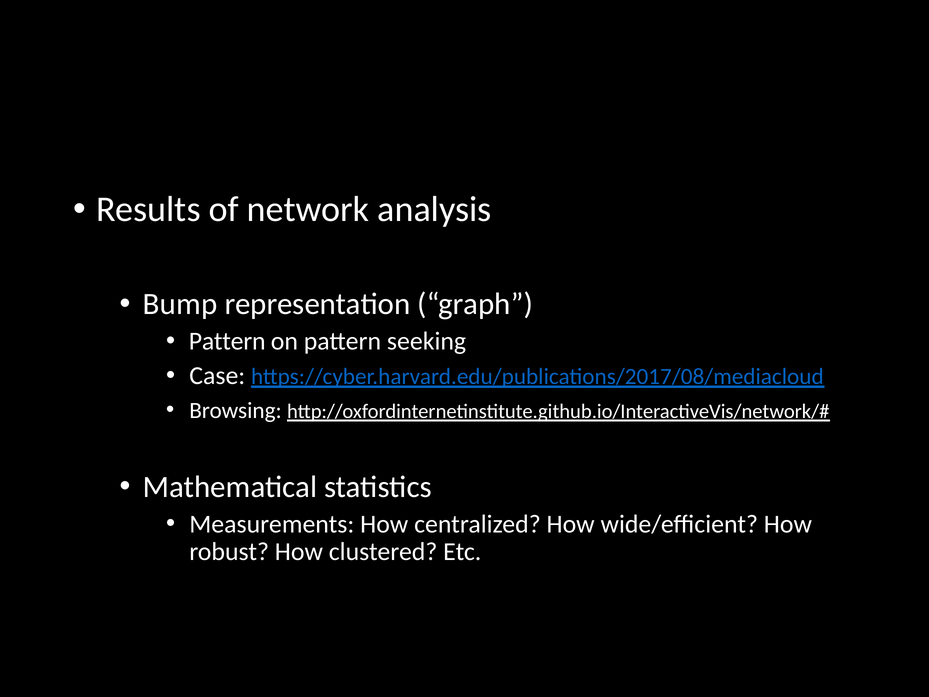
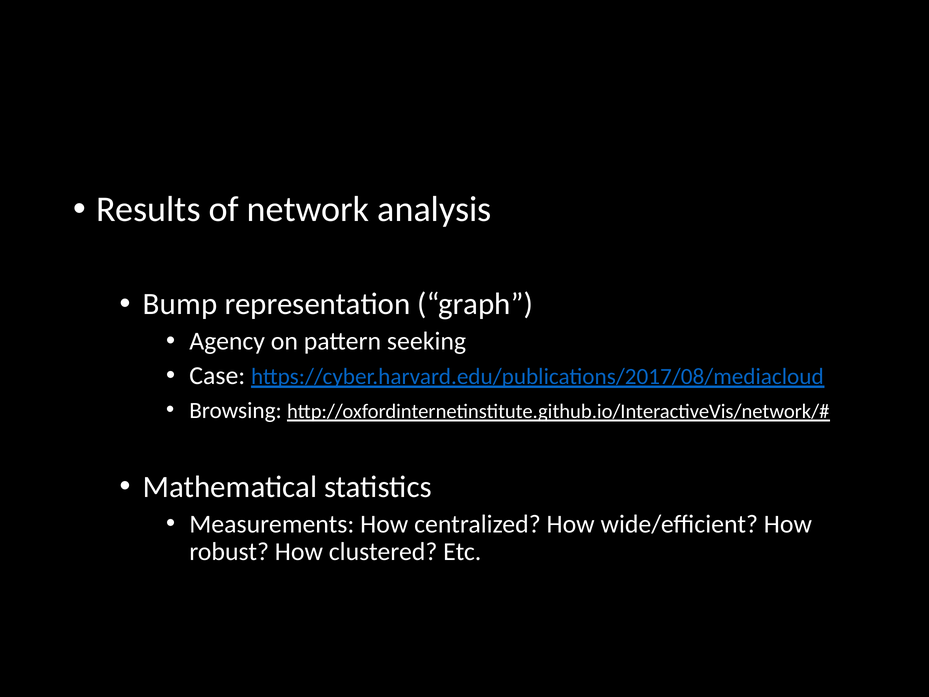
Pattern at (227, 341): Pattern -> Agency
